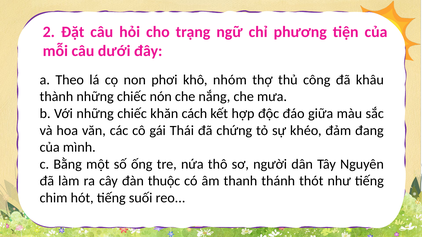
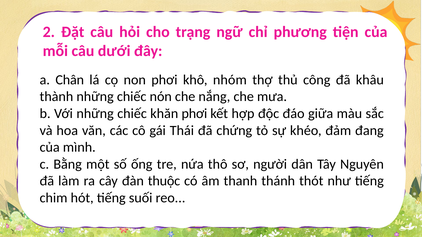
Theo: Theo -> Chân
khăn cách: cách -> phơi
